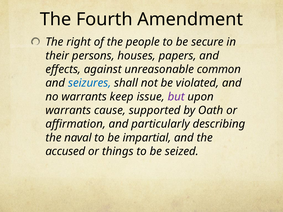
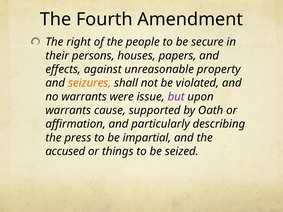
common: common -> property
seizures colour: blue -> orange
keep: keep -> were
naval: naval -> press
